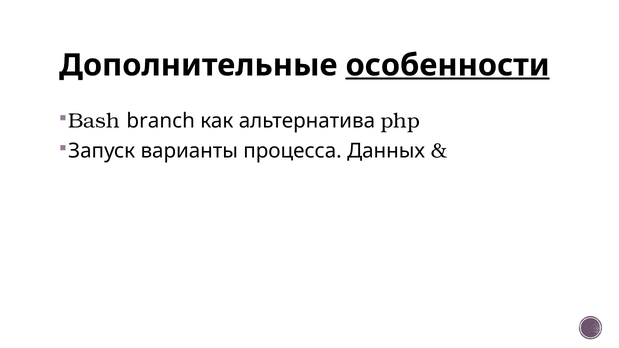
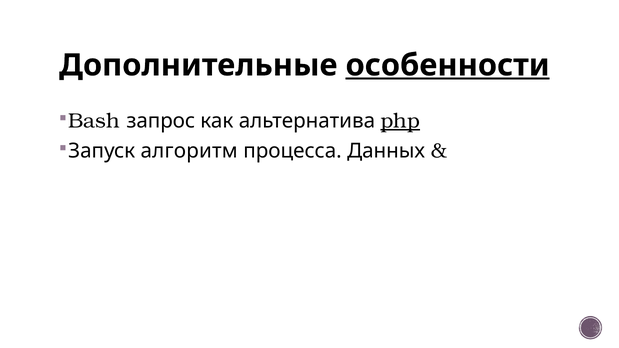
branch: branch -> запрос
php underline: none -> present
варианты: варианты -> алгоритм
